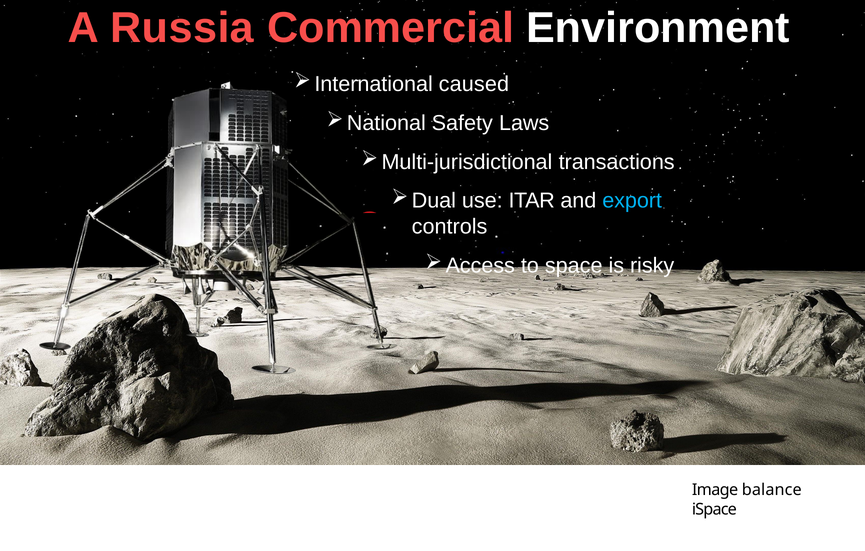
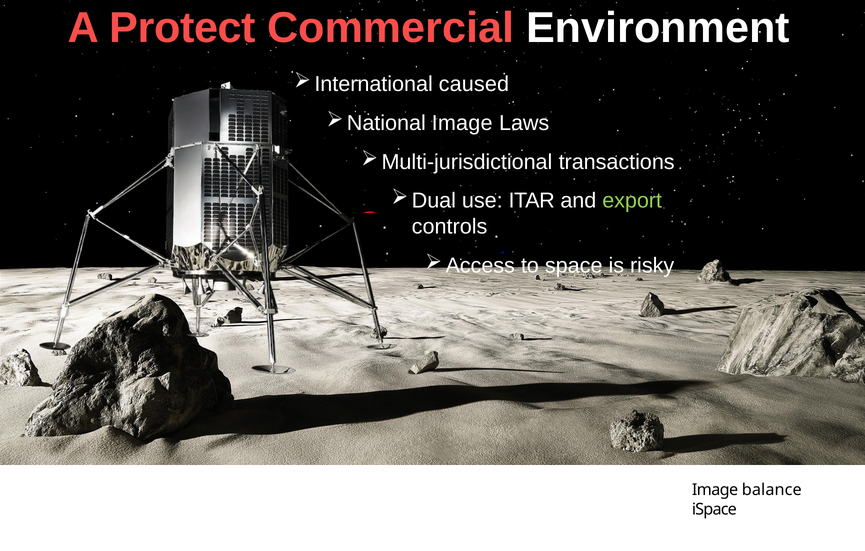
Russia: Russia -> Protect
Safety at (462, 123): Safety -> Image
export colour: light blue -> light green
